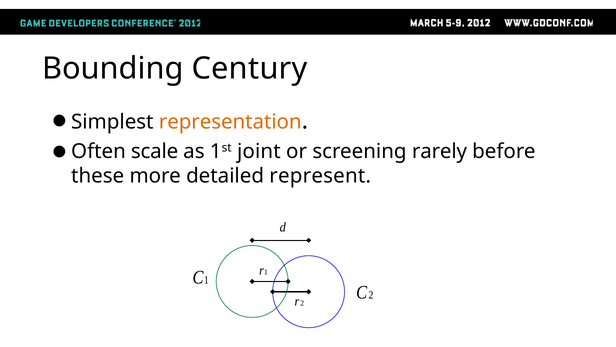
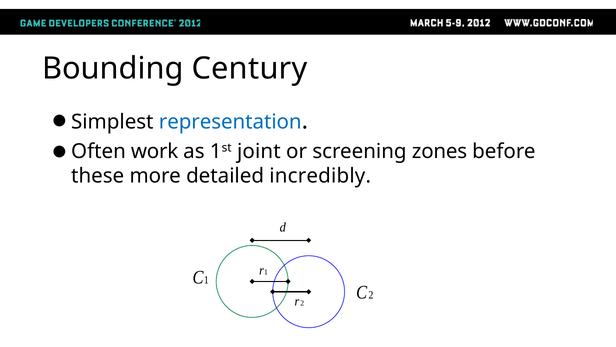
representation colour: orange -> blue
scale: scale -> work
rarely: rarely -> zones
represent: represent -> incredibly
